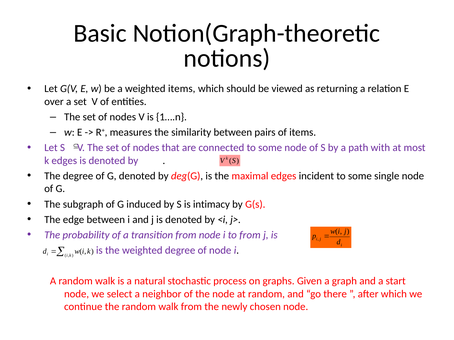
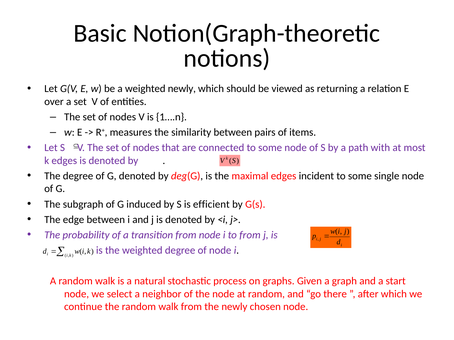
weighted items: items -> newly
intimacy: intimacy -> efficient
